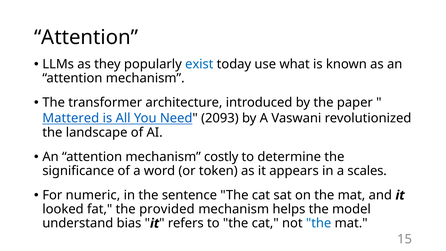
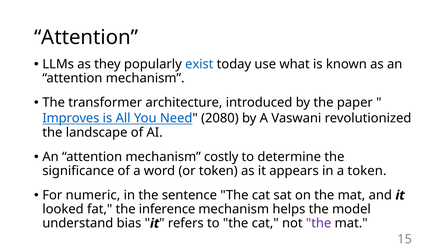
Mattered: Mattered -> Improves
2093: 2093 -> 2080
a scales: scales -> token
provided: provided -> inference
the at (319, 223) colour: blue -> purple
